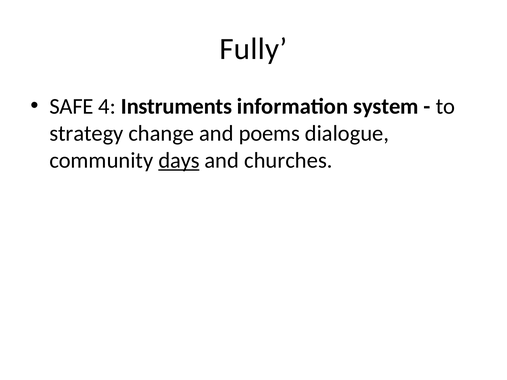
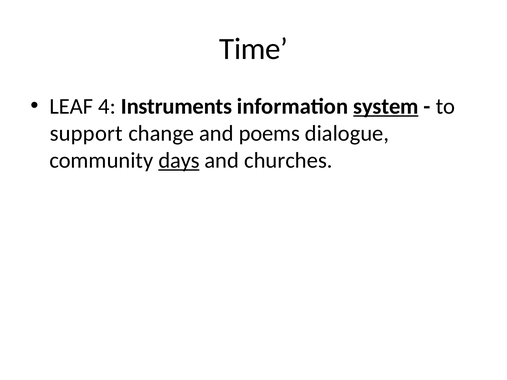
Fully: Fully -> Time
SAFE: SAFE -> LEAF
system underline: none -> present
strategy: strategy -> support
